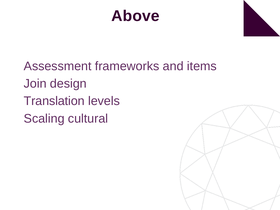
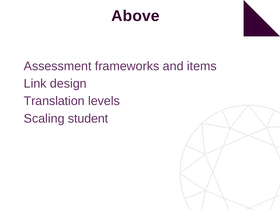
Join: Join -> Link
cultural: cultural -> student
